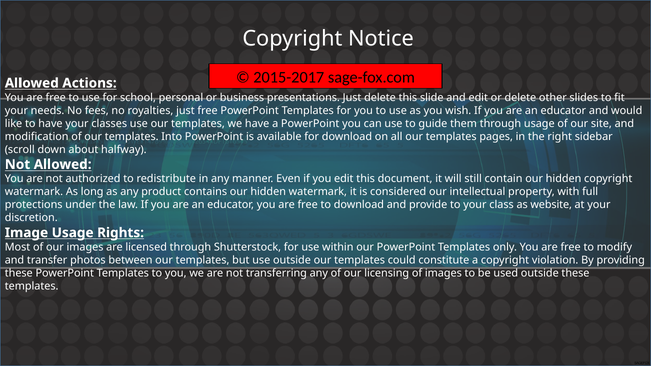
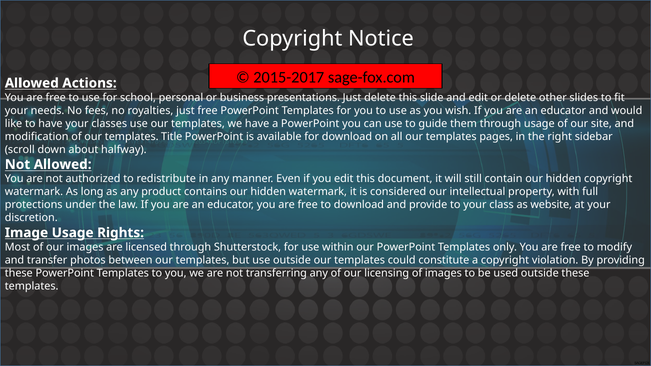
Into: Into -> Title
